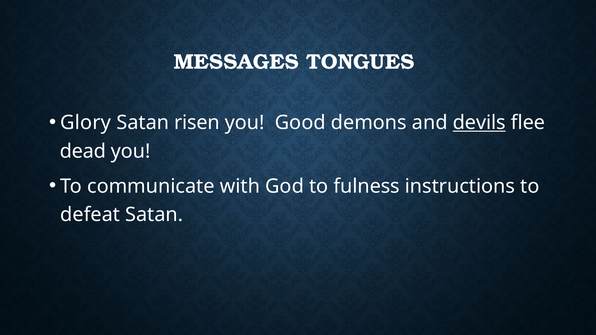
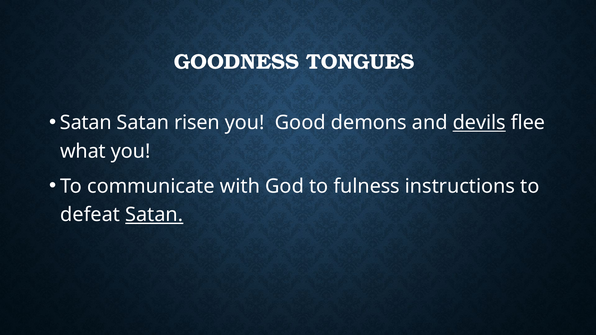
MESSAGES: MESSAGES -> GOODNESS
Glory at (86, 123): Glory -> Satan
dead: dead -> what
Satan at (154, 215) underline: none -> present
